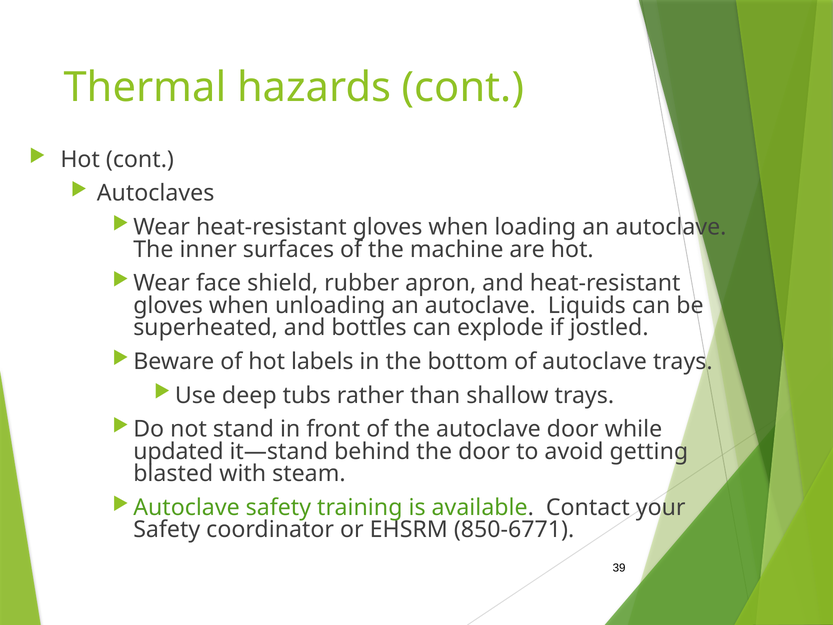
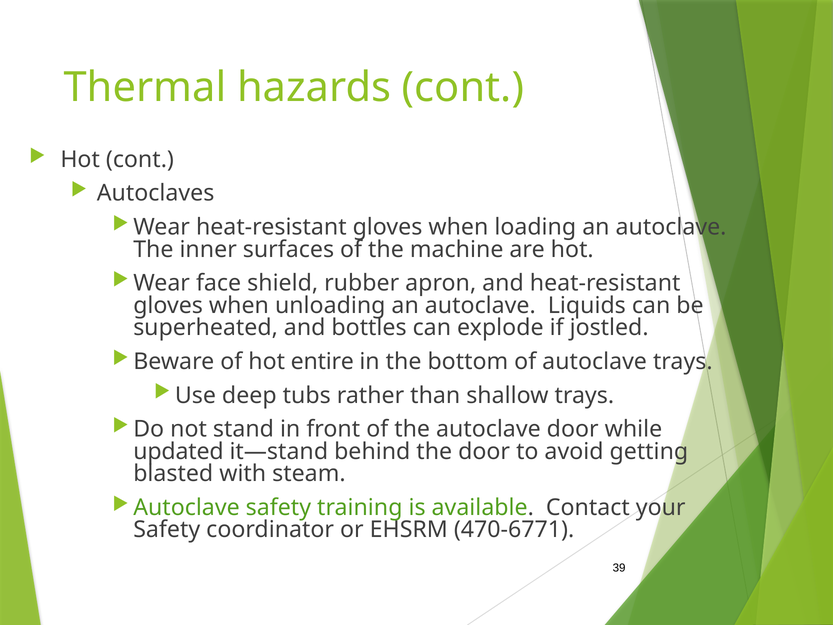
labels: labels -> entire
850-6771: 850-6771 -> 470-6771
